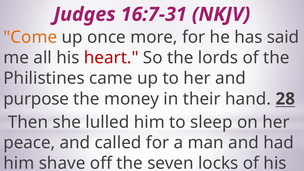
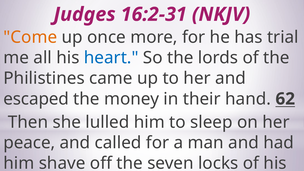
16:7-31: 16:7-31 -> 16:2-31
said: said -> trial
heart colour: red -> blue
purpose: purpose -> escaped
28: 28 -> 62
